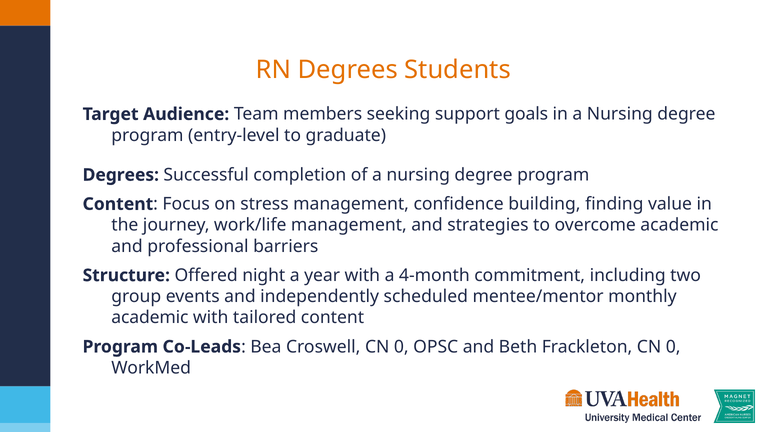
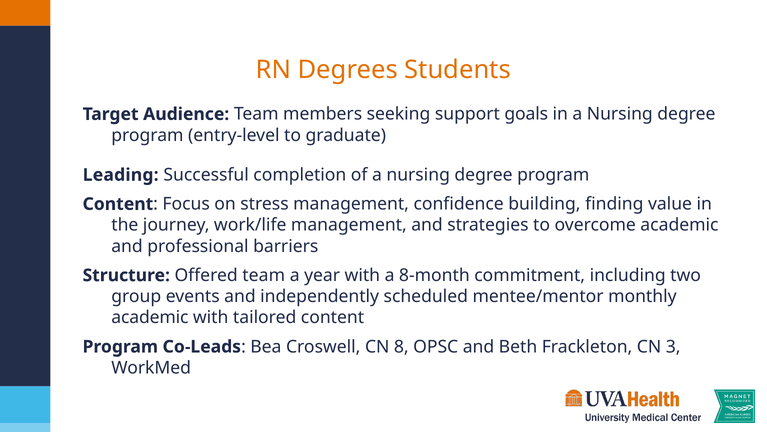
Degrees at (121, 175): Degrees -> Leading
Offered night: night -> team
4-month: 4-month -> 8-month
Croswell CN 0: 0 -> 8
Frackleton CN 0: 0 -> 3
